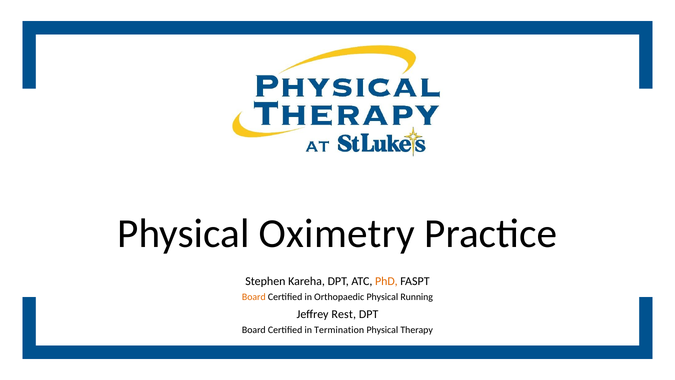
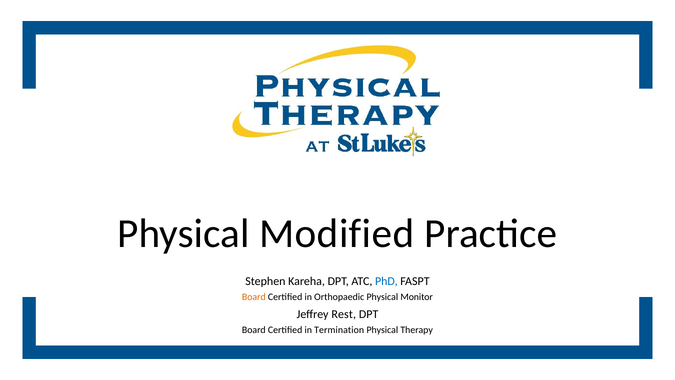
Oximetry: Oximetry -> Modified
PhD colour: orange -> blue
Running: Running -> Monitor
